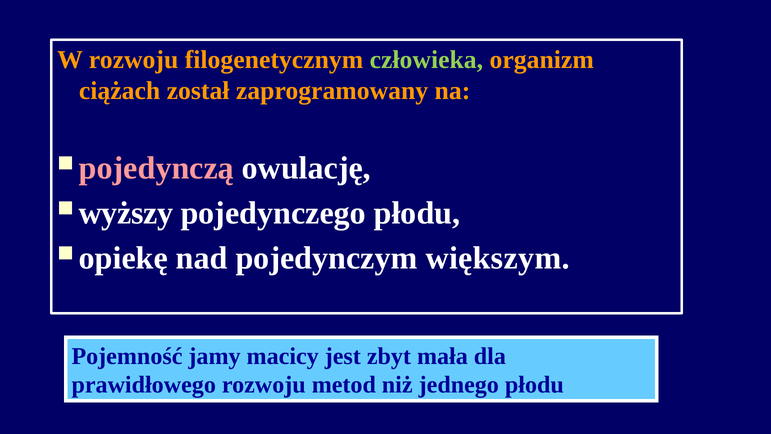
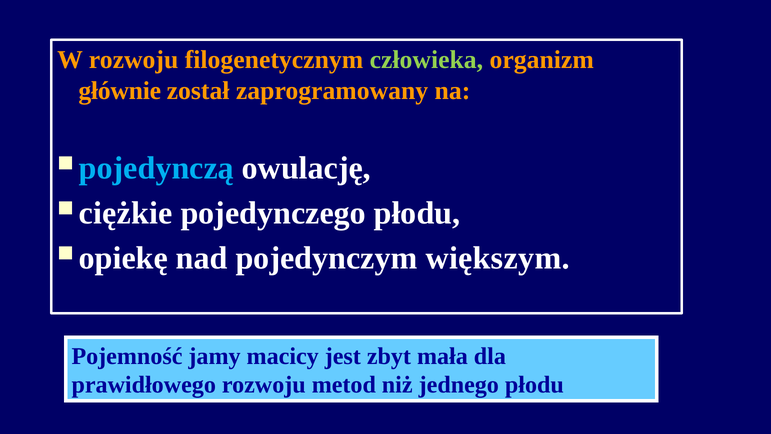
ciążach: ciążach -> głównie
pojedynczą colour: pink -> light blue
wyższy: wyższy -> ciężkie
